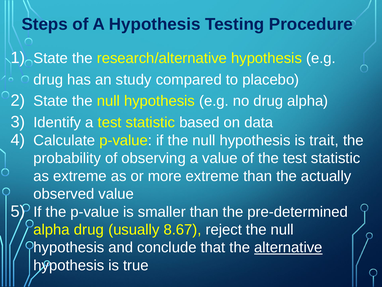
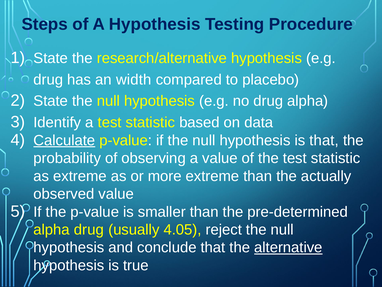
study: study -> width
Calculate underline: none -> present
is trait: trait -> that
8.67: 8.67 -> 4.05
